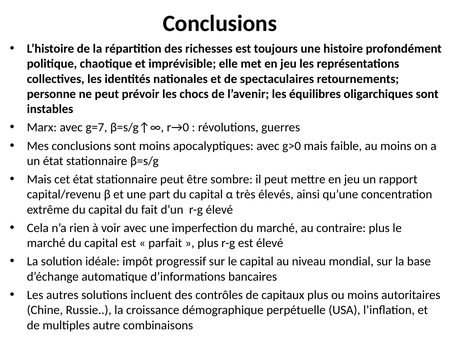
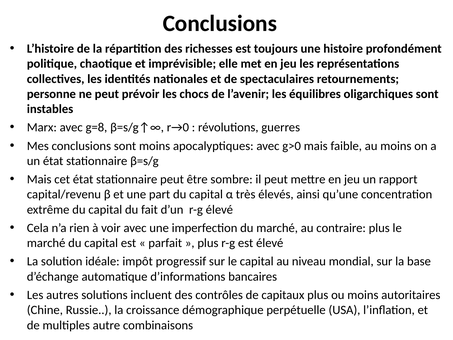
g=7: g=7 -> g=8
